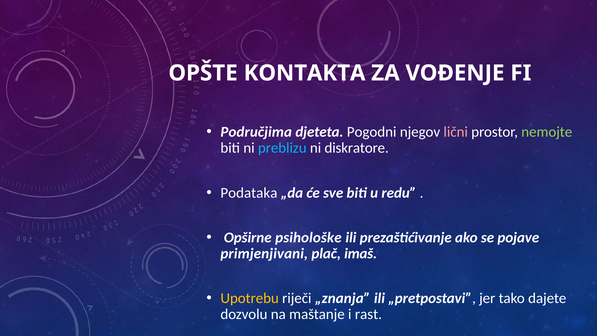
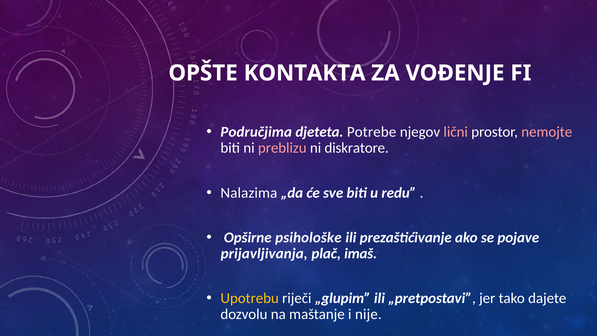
Pogodni: Pogodni -> Potrebe
nemojte colour: light green -> pink
preblizu colour: light blue -> pink
Podataka: Podataka -> Nalazima
primjenjivani: primjenjivani -> prijavljivanja
„znanja: „znanja -> „glupim
rast: rast -> nije
